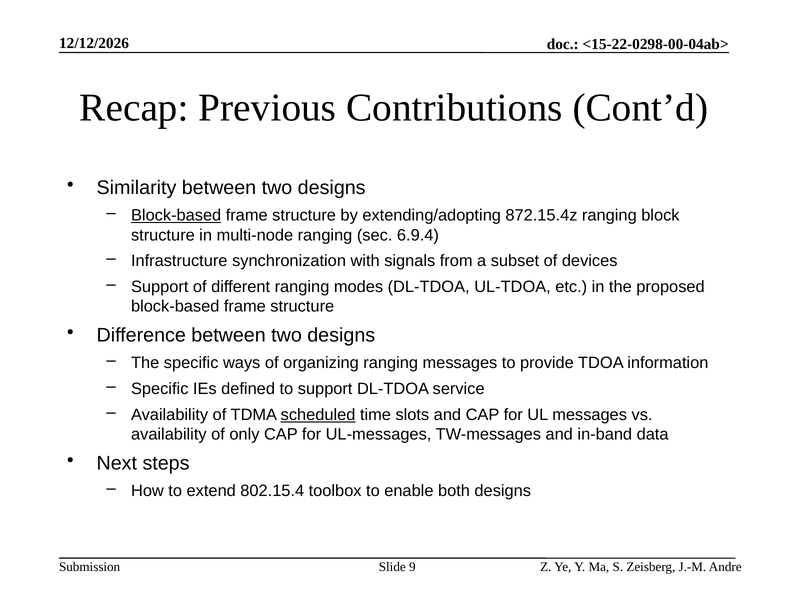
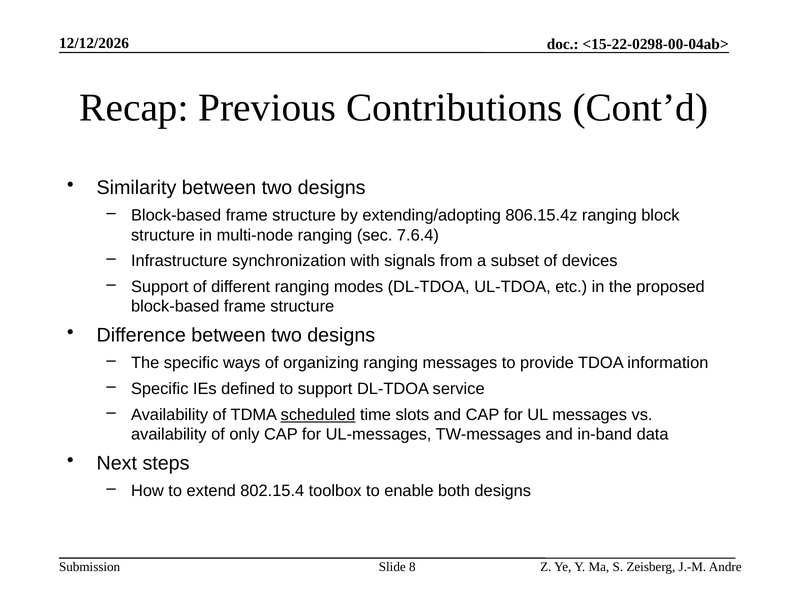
Block-based at (176, 215) underline: present -> none
872.15.4z: 872.15.4z -> 806.15.4z
6.9.4: 6.9.4 -> 7.6.4
9: 9 -> 8
